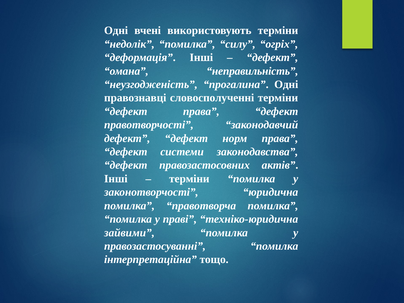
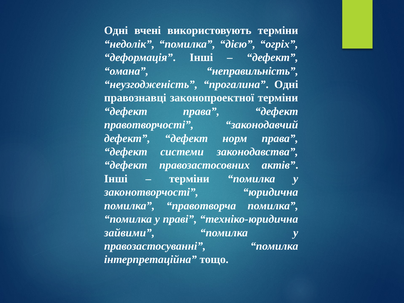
силу: силу -> дією
словосполученні: словосполученні -> законопроектної
